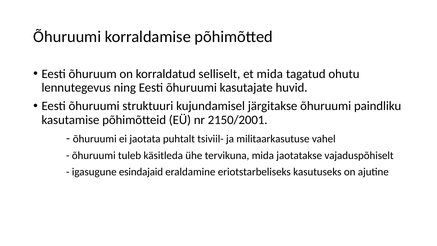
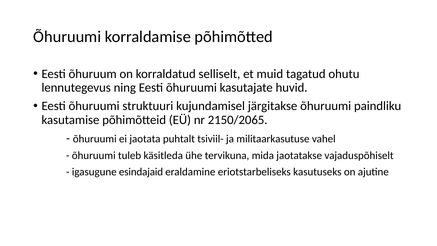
et mida: mida -> muid
2150/2001: 2150/2001 -> 2150/2065
